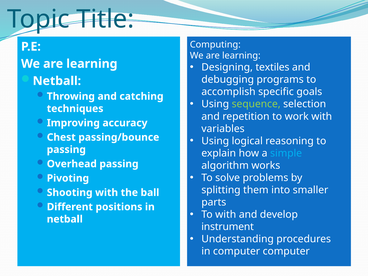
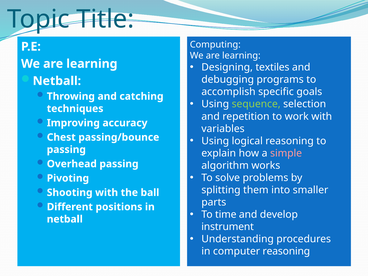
simple colour: light blue -> pink
To with: with -> time
computer computer: computer -> reasoning
